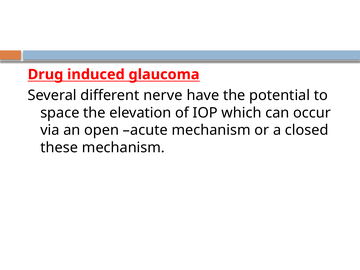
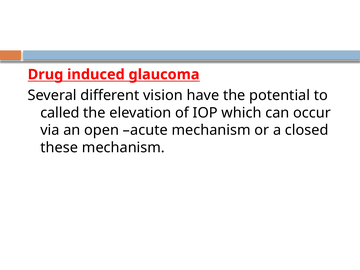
nerve: nerve -> vision
space: space -> called
